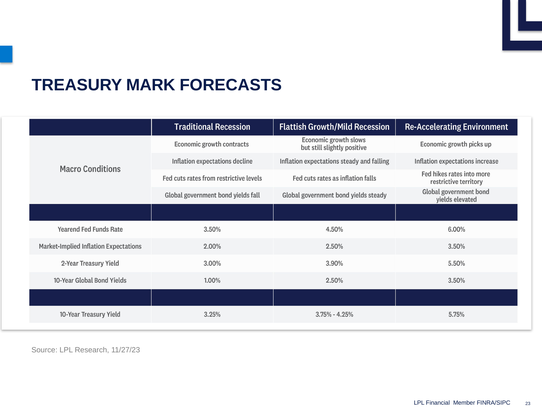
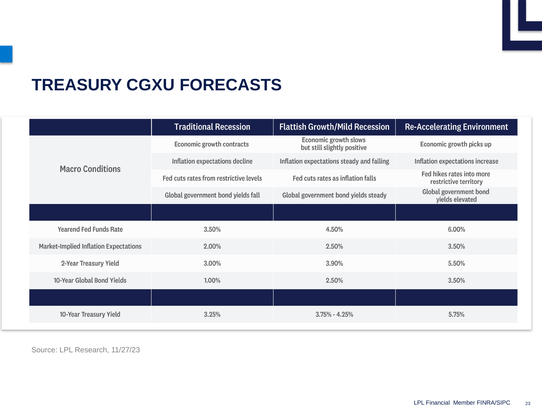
MARK: MARK -> CGXU
